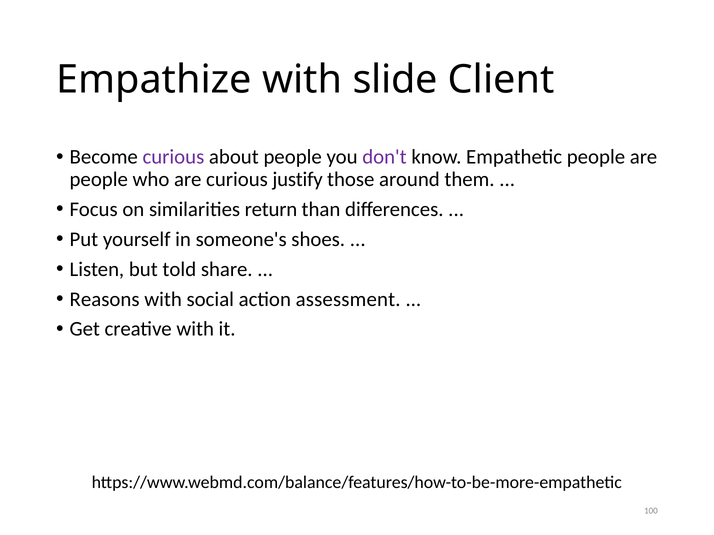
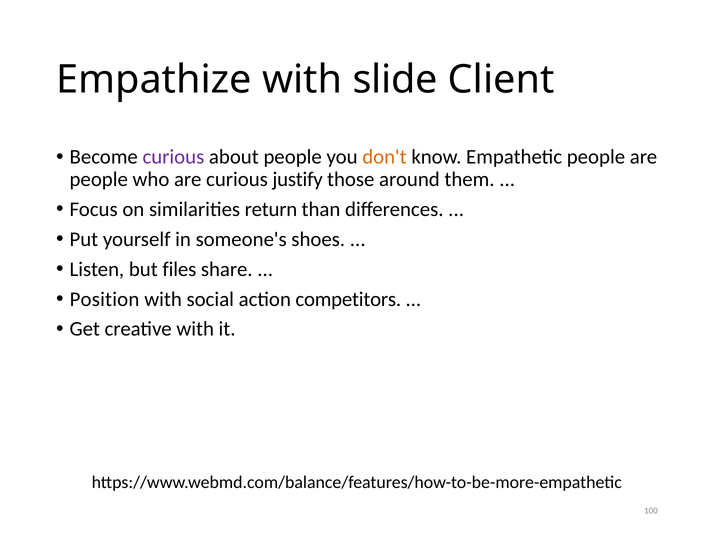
don't colour: purple -> orange
told: told -> files
Reasons: Reasons -> Position
assessment: assessment -> competitors
